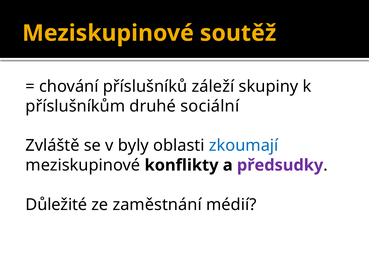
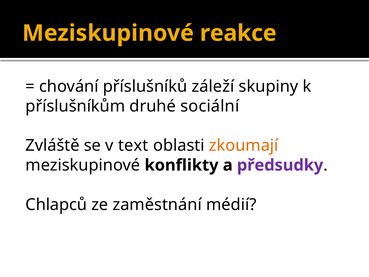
soutěž: soutěž -> reakce
byly: byly -> text
zkoumají colour: blue -> orange
Důležité: Důležité -> Chlapců
